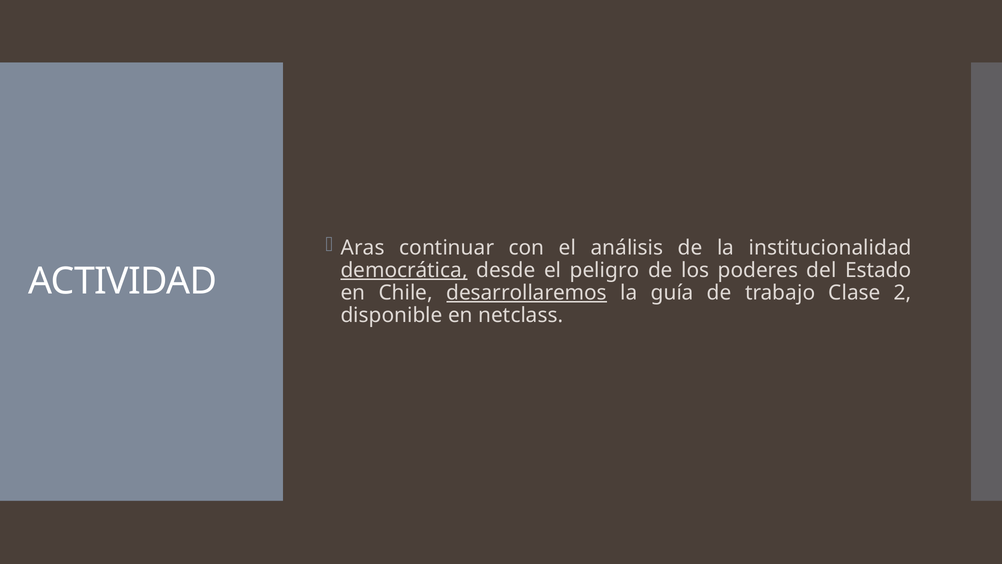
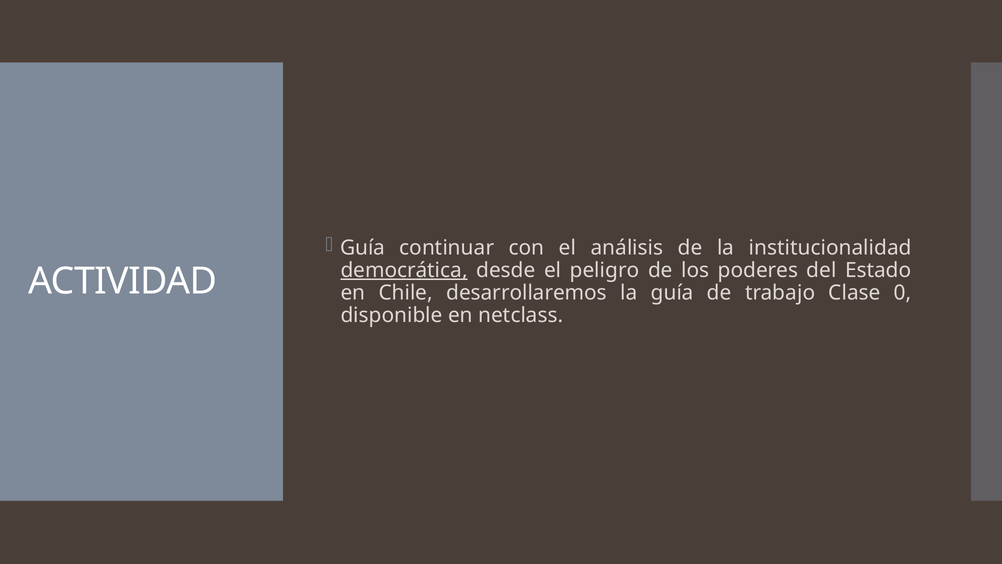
Aras at (363, 247): Aras -> Guía
desarrollaremos underline: present -> none
2: 2 -> 0
